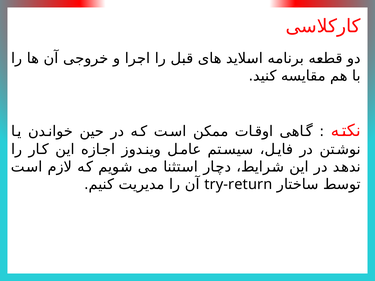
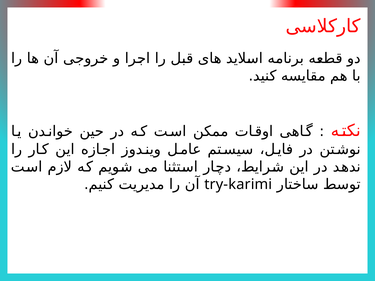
try-return: try-return -> try-karimi
